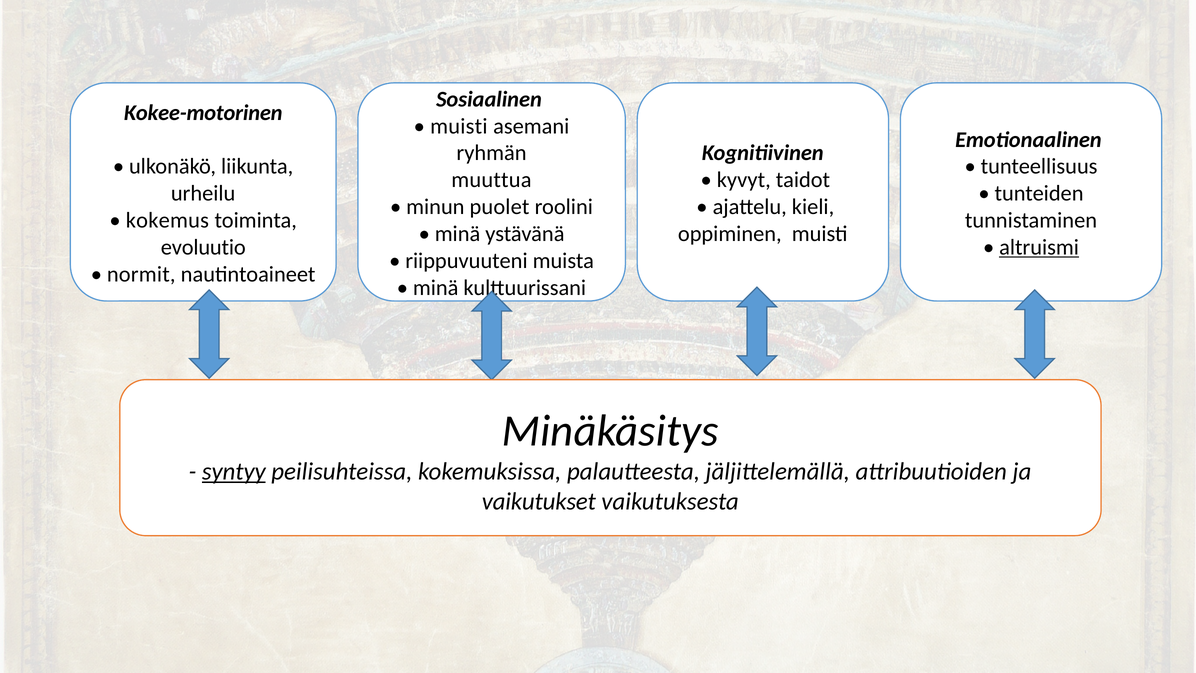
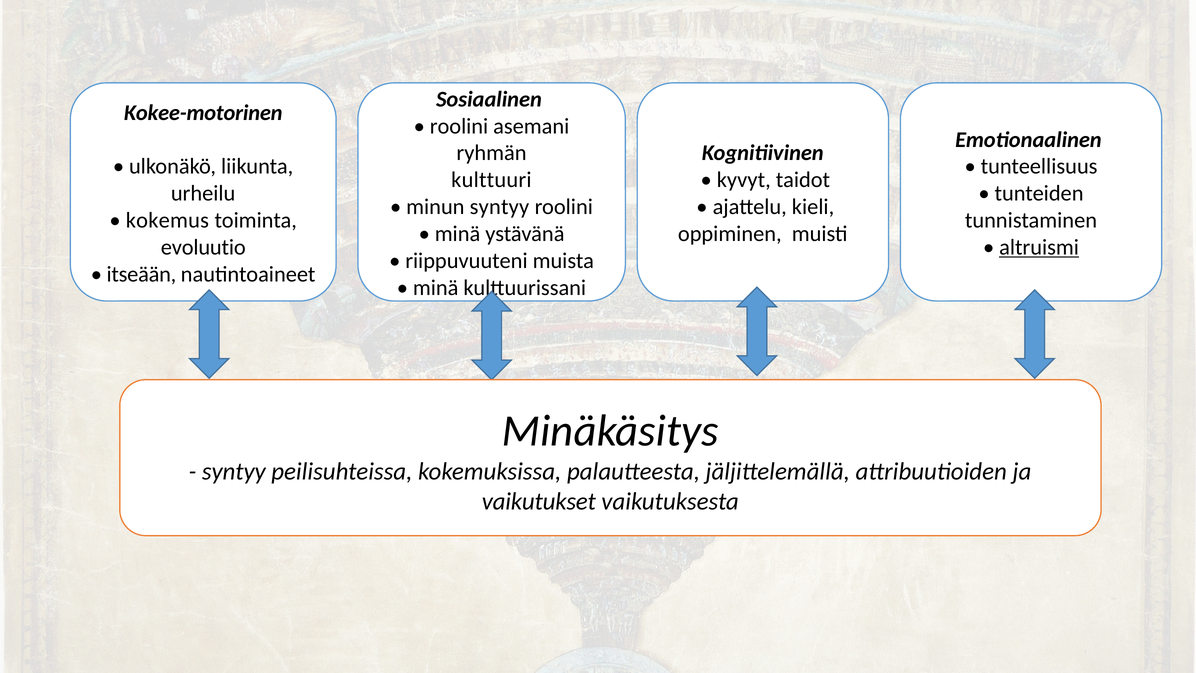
muisti at (459, 126): muisti -> roolini
muuttua: muuttua -> kulttuuri
minun puolet: puolet -> syntyy
normit: normit -> itseään
syntyy at (234, 471) underline: present -> none
